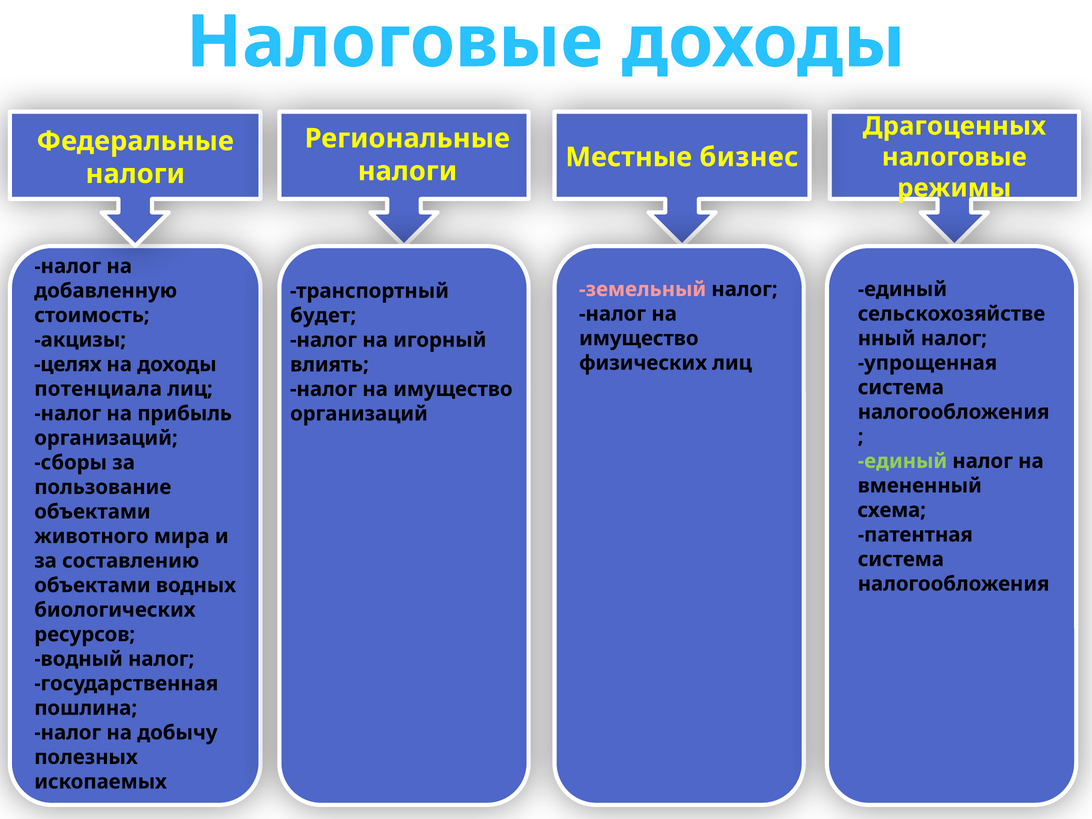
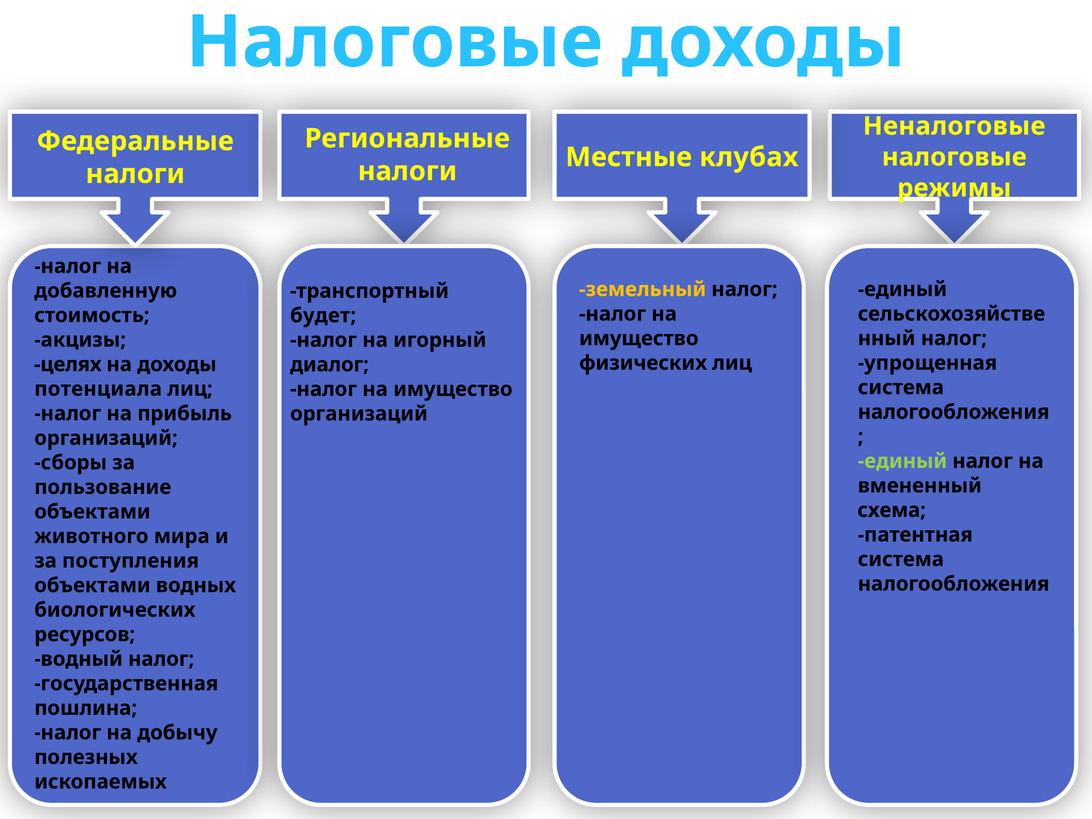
Драгоценных: Драгоценных -> Неналоговые
бизнес: бизнес -> клубах
земельный colour: pink -> yellow
влиять: влиять -> диалог
составлению: составлению -> поступления
